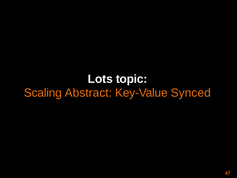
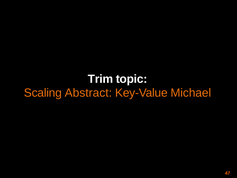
Lots: Lots -> Trim
Synced: Synced -> Michael
